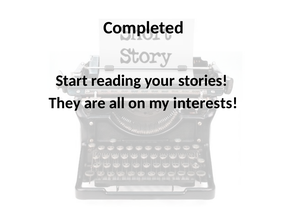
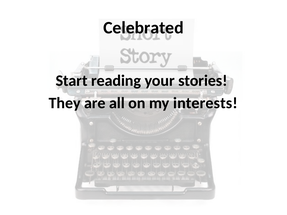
Completed: Completed -> Celebrated
